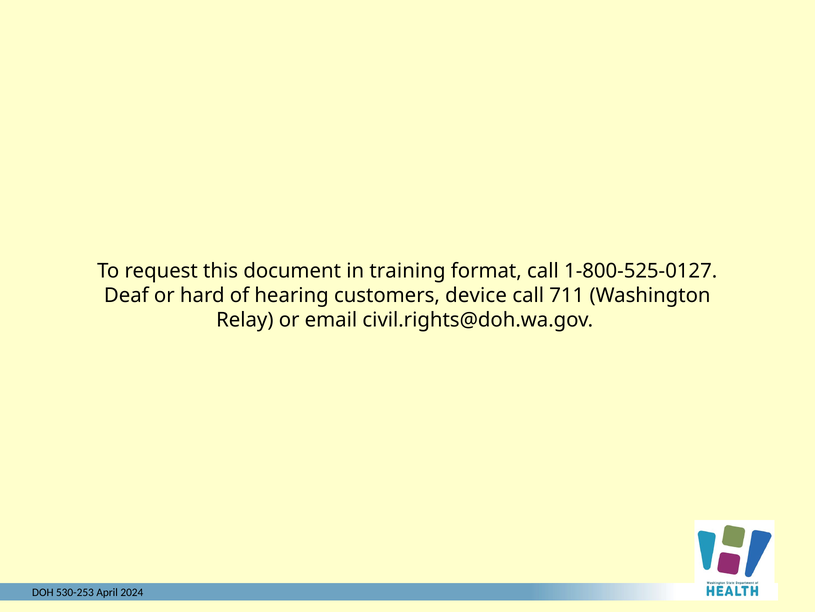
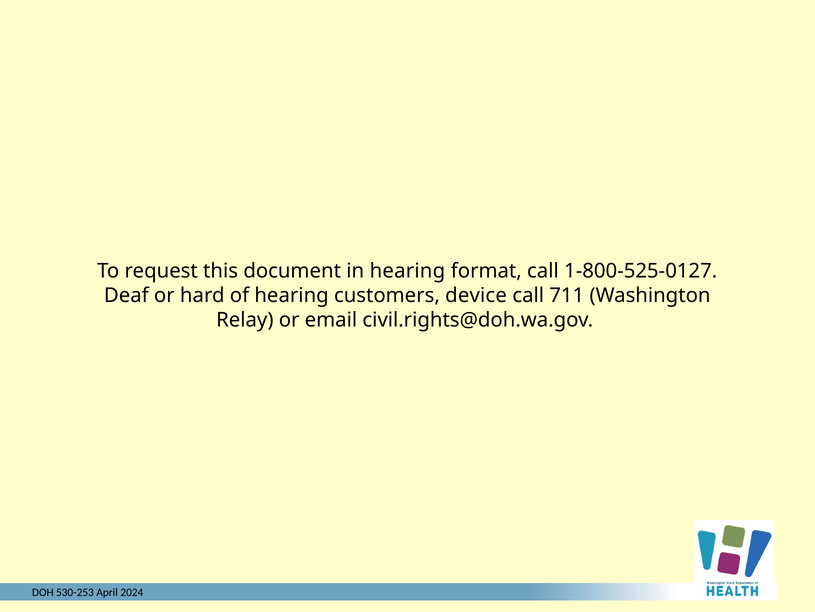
in training: training -> hearing
